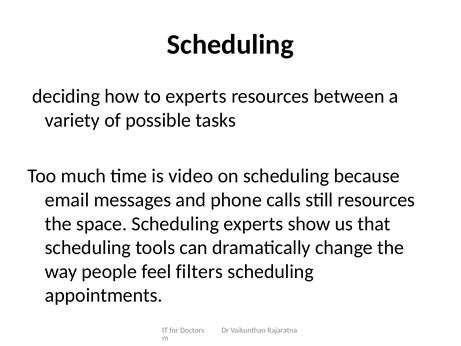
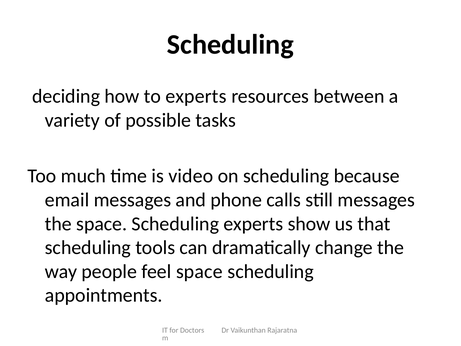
still resources: resources -> messages
feel filters: filters -> space
